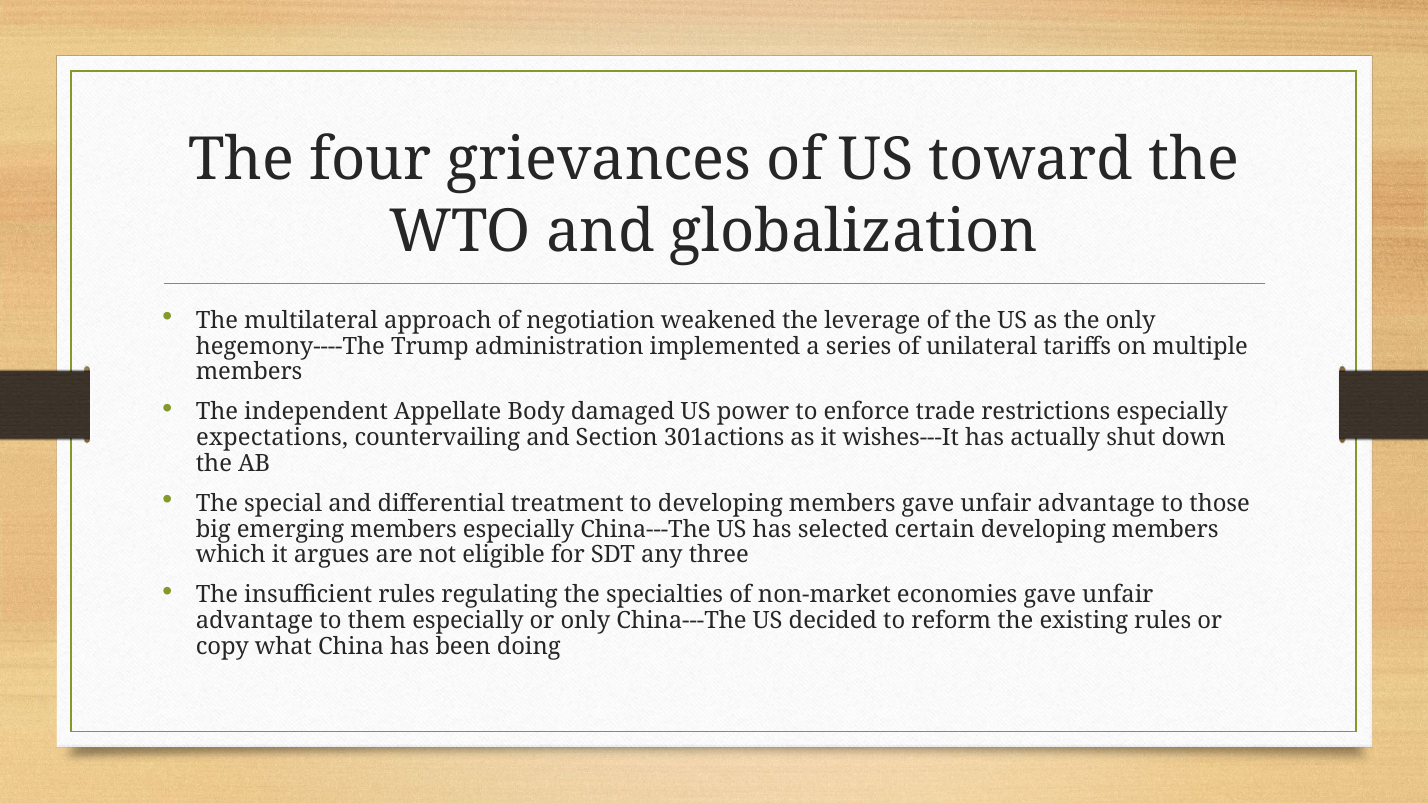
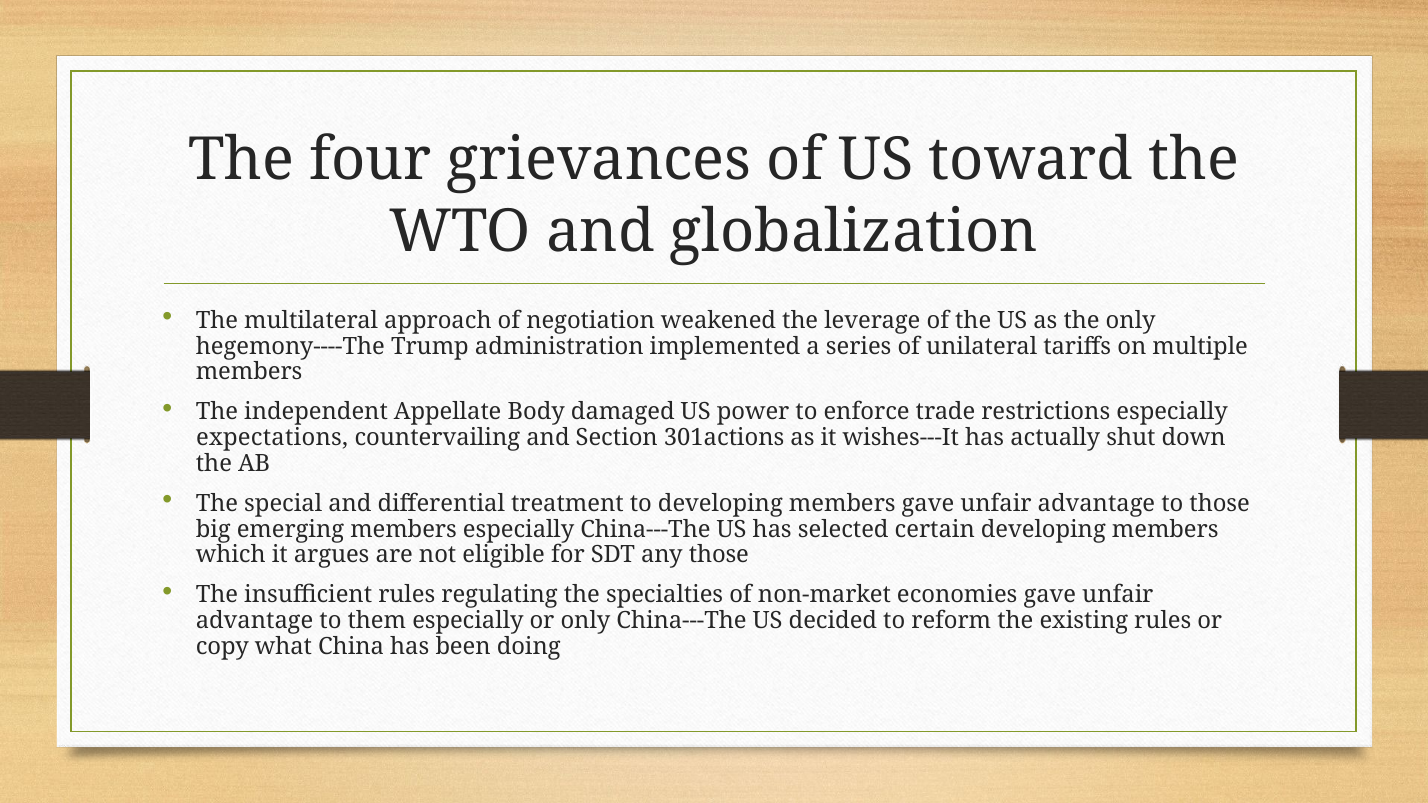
any three: three -> those
